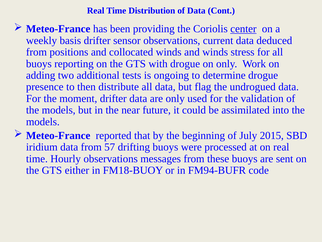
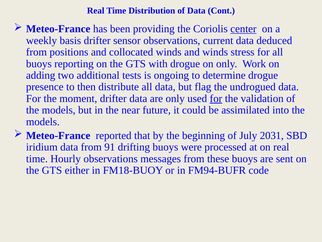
for at (216, 98) underline: none -> present
2015: 2015 -> 2031
57: 57 -> 91
